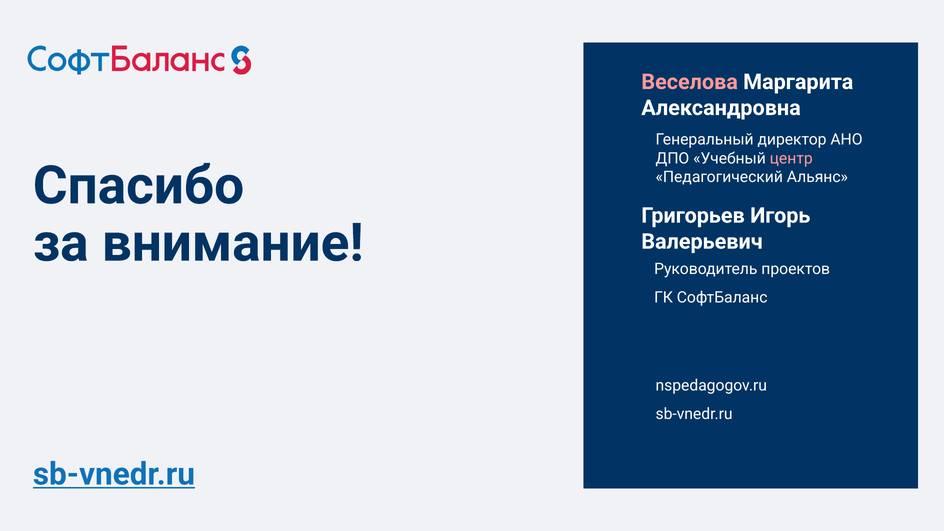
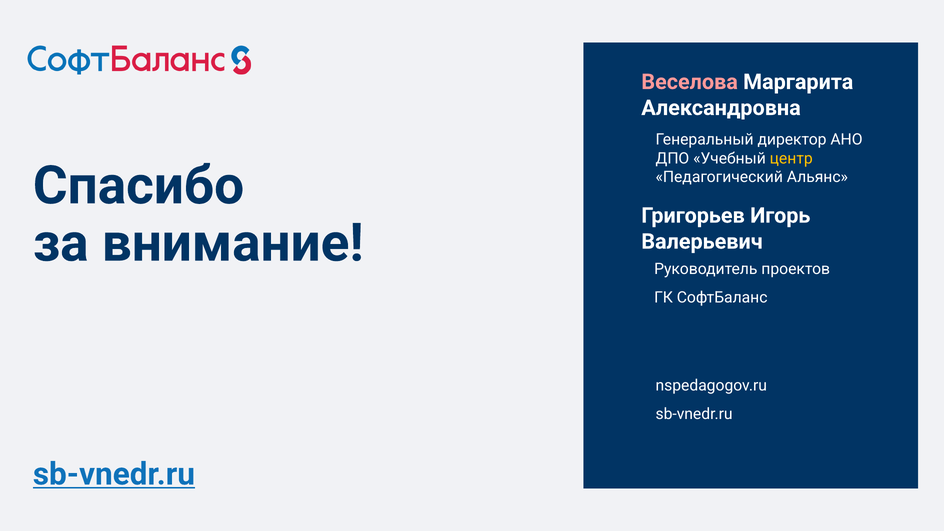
центр colour: pink -> yellow
